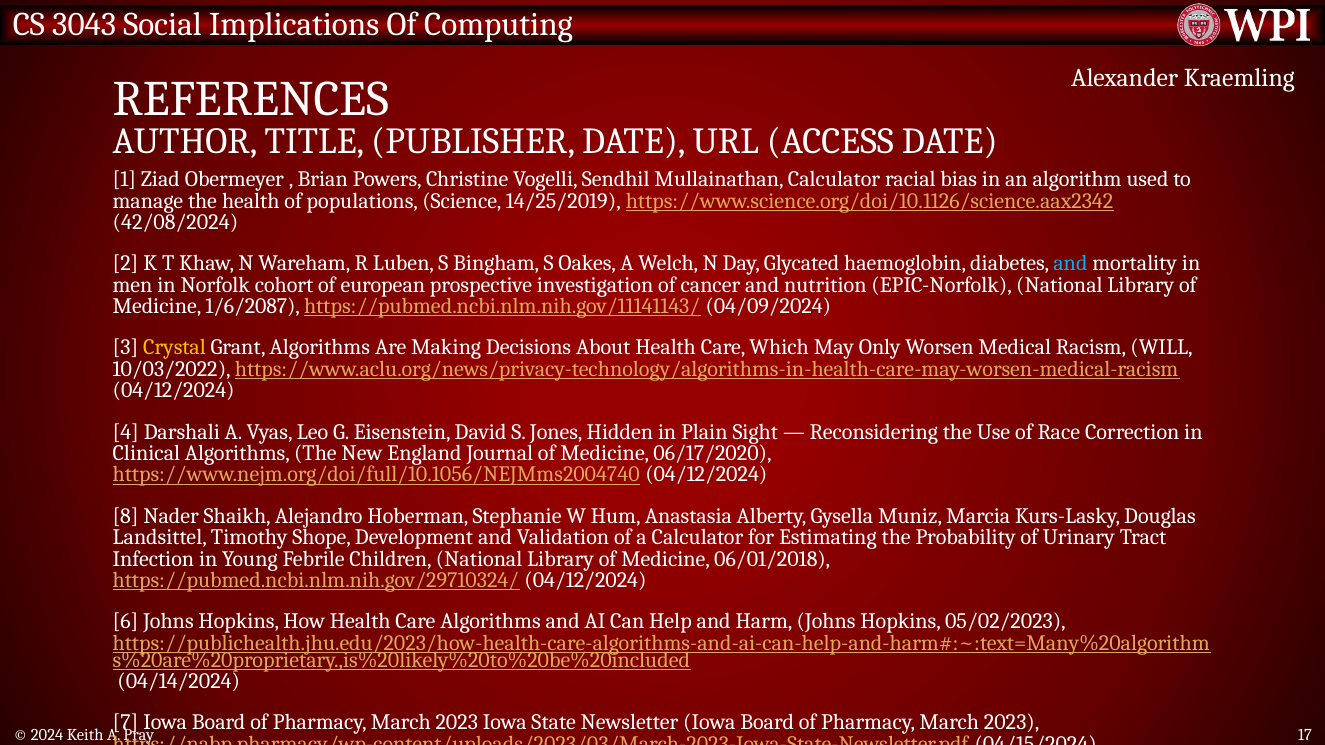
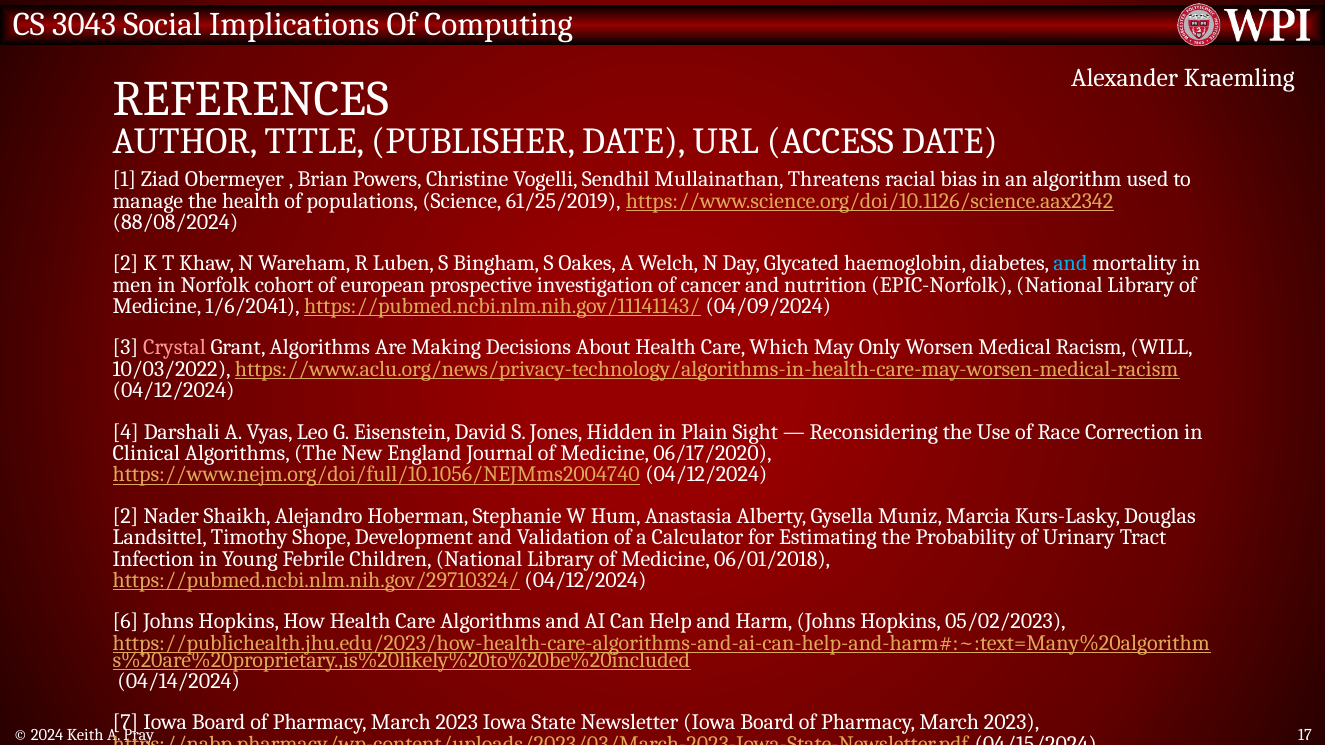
Mullainathan Calculator: Calculator -> Threatens
14/25/2019: 14/25/2019 -> 61/25/2019
42/08/2024: 42/08/2024 -> 88/08/2024
1/6/2087: 1/6/2087 -> 1/6/2041
Crystal colour: yellow -> pink
8 at (126, 516): 8 -> 2
